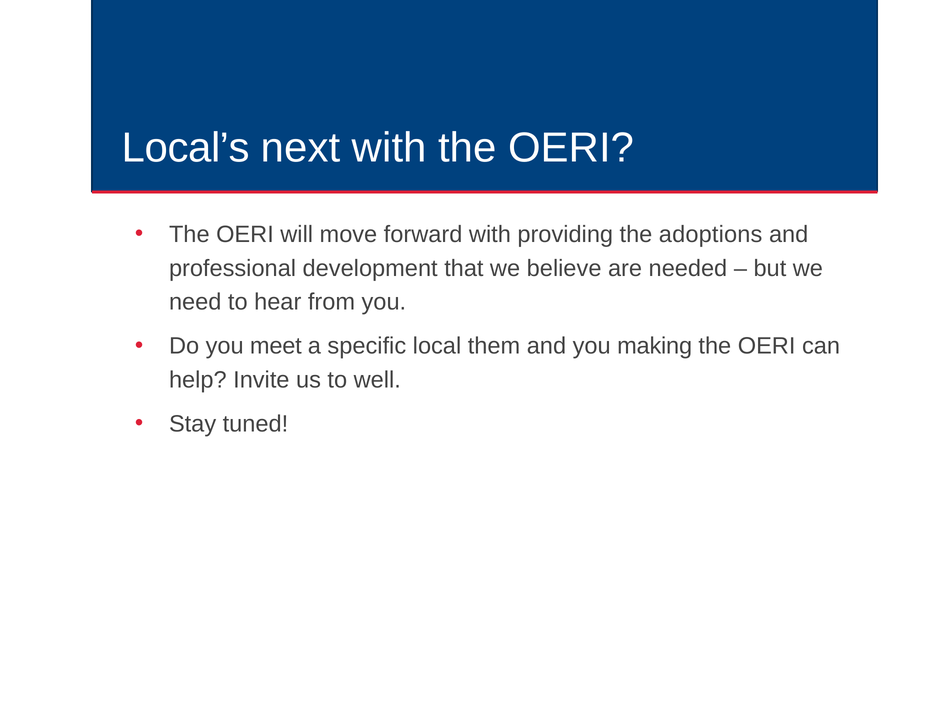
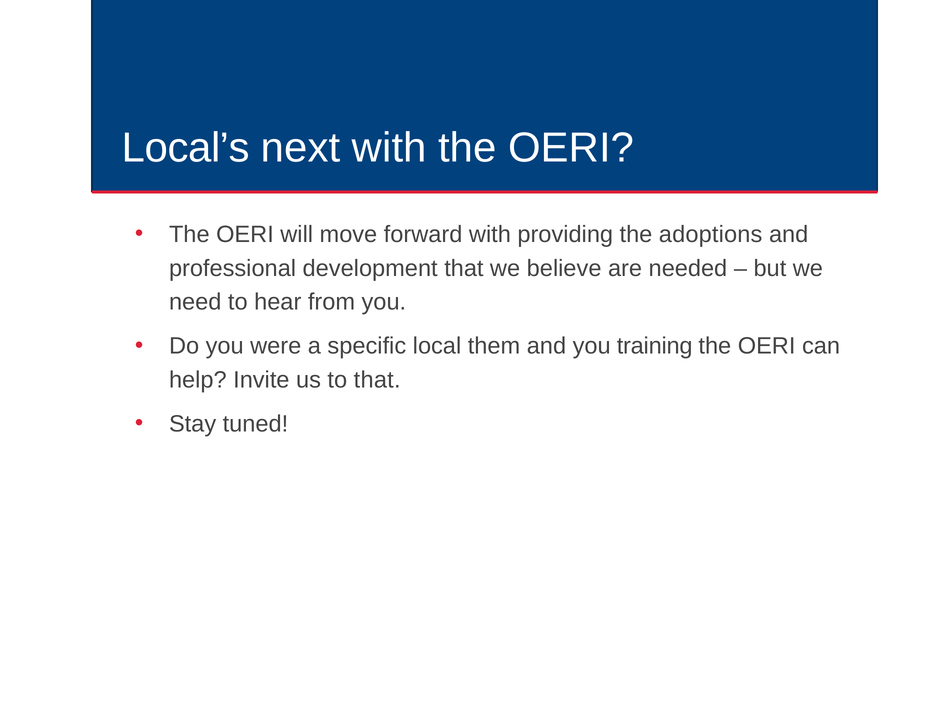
meet: meet -> were
making: making -> training
to well: well -> that
